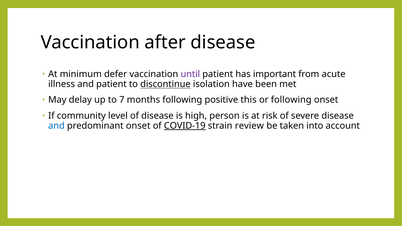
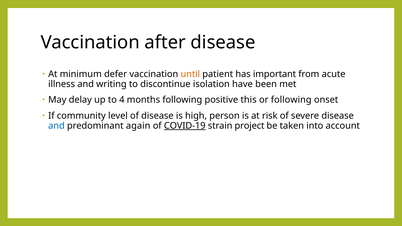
until colour: purple -> orange
and patient: patient -> writing
discontinue underline: present -> none
7: 7 -> 4
predominant onset: onset -> again
review: review -> project
